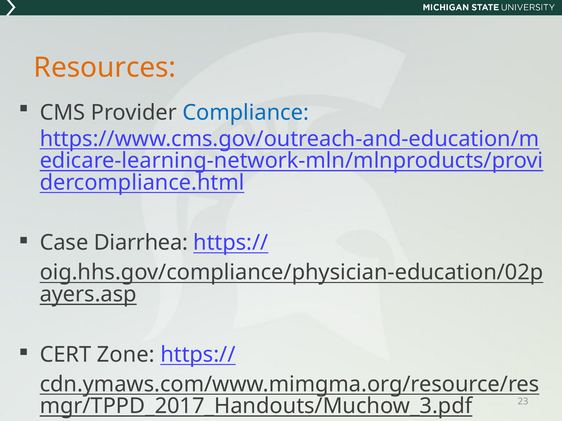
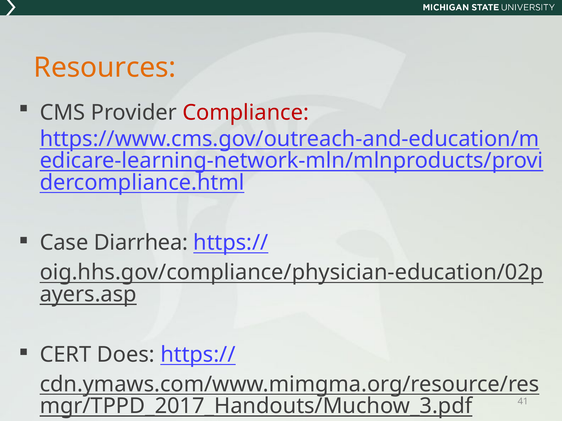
Compliance colour: blue -> red
Zone: Zone -> Does
23: 23 -> 41
